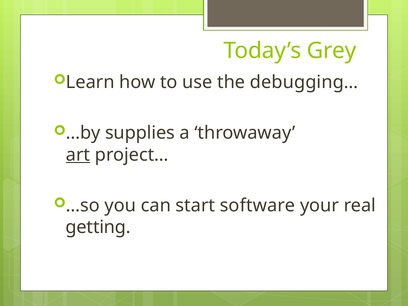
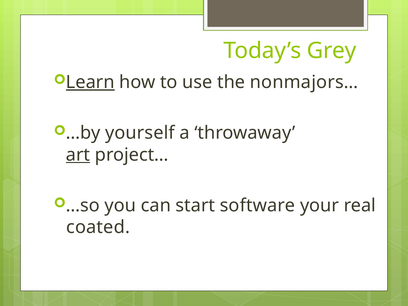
Learn underline: none -> present
debugging…: debugging… -> nonmajors…
supplies: supplies -> yourself
getting: getting -> coated
